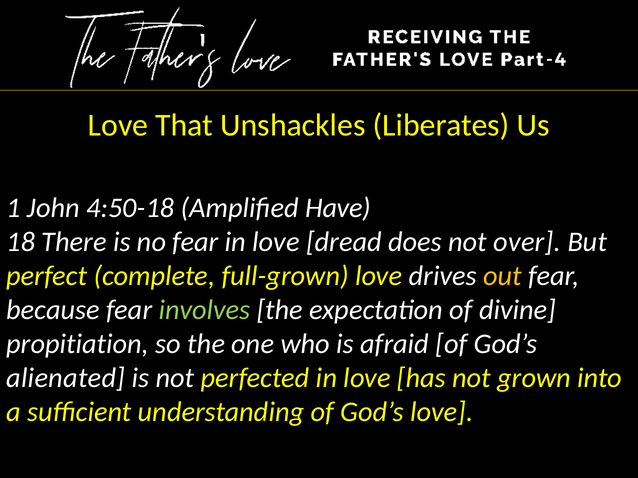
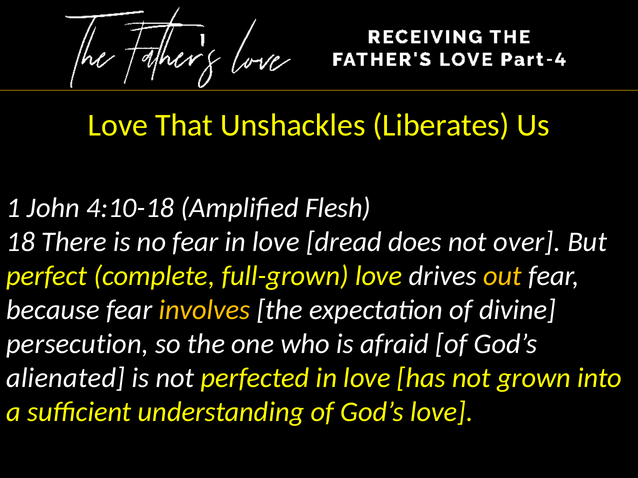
4:50-18: 4:50-18 -> 4:10-18
Have: Have -> Flesh
involves colour: light green -> yellow
propitiation: propitiation -> persecution
